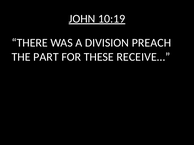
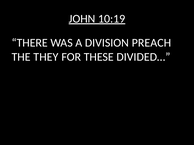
PART: PART -> THEY
RECEIVE…: RECEIVE… -> DIVIDED…
